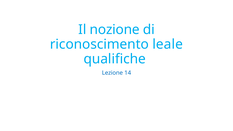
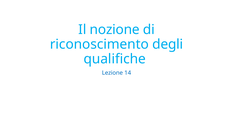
leale: leale -> degli
